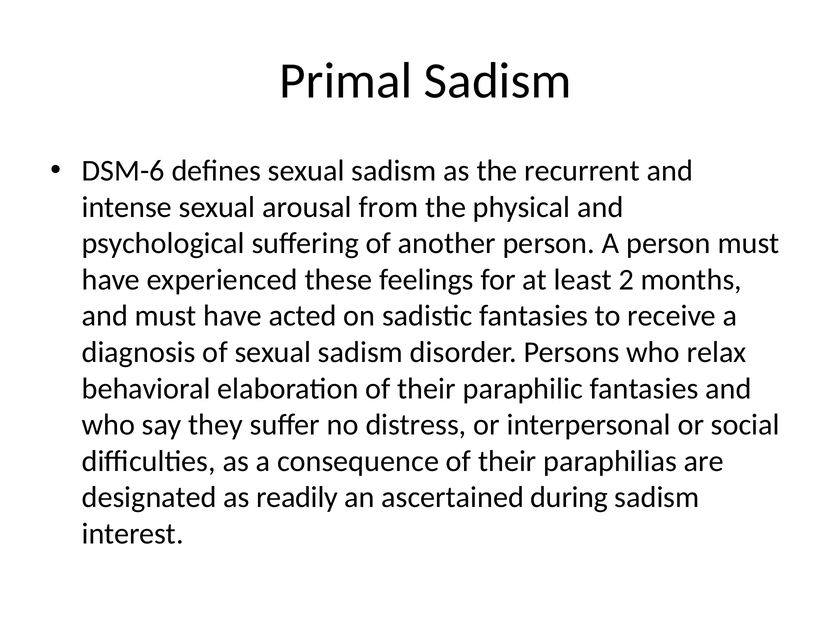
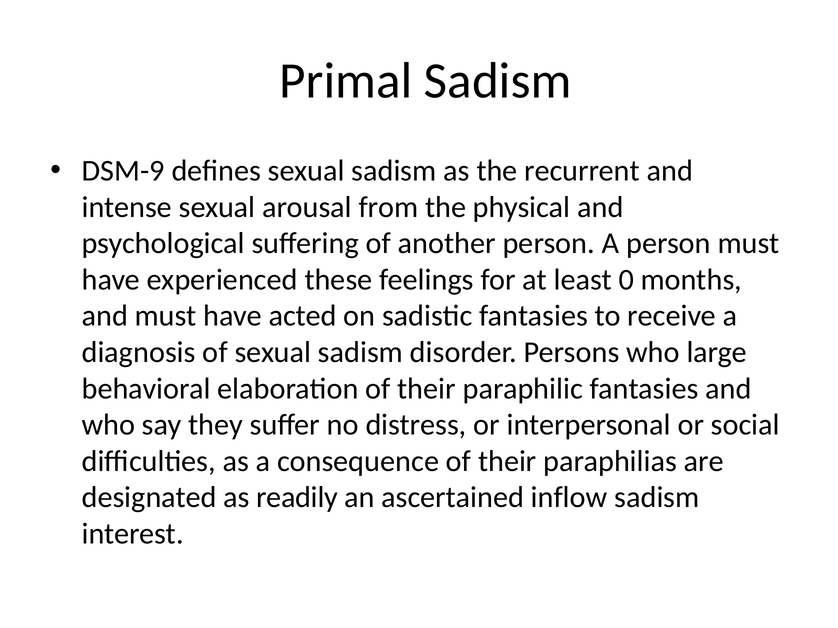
DSM-6: DSM-6 -> DSM-9
2: 2 -> 0
relax: relax -> large
during: during -> inflow
